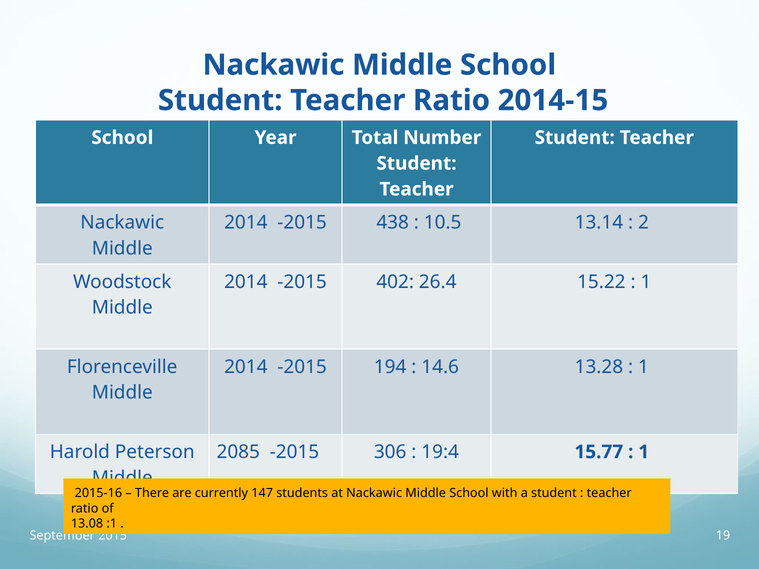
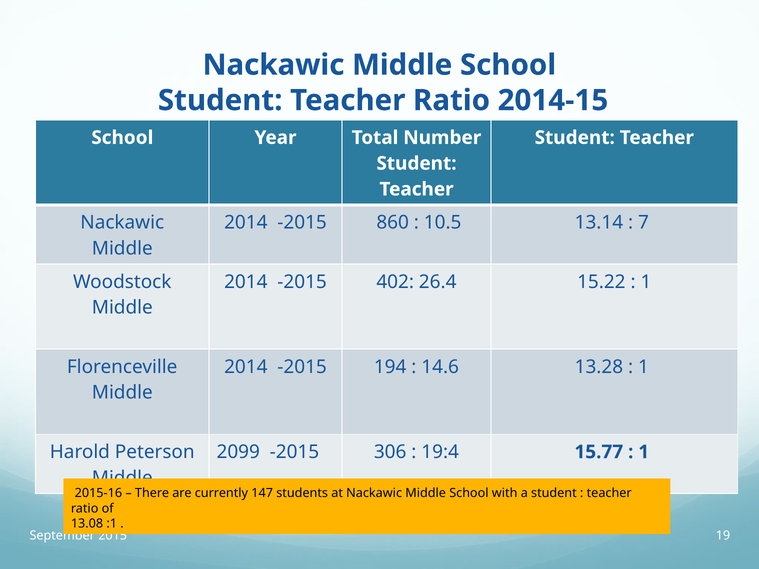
438: 438 -> 860
2: 2 -> 7
2085: 2085 -> 2099
